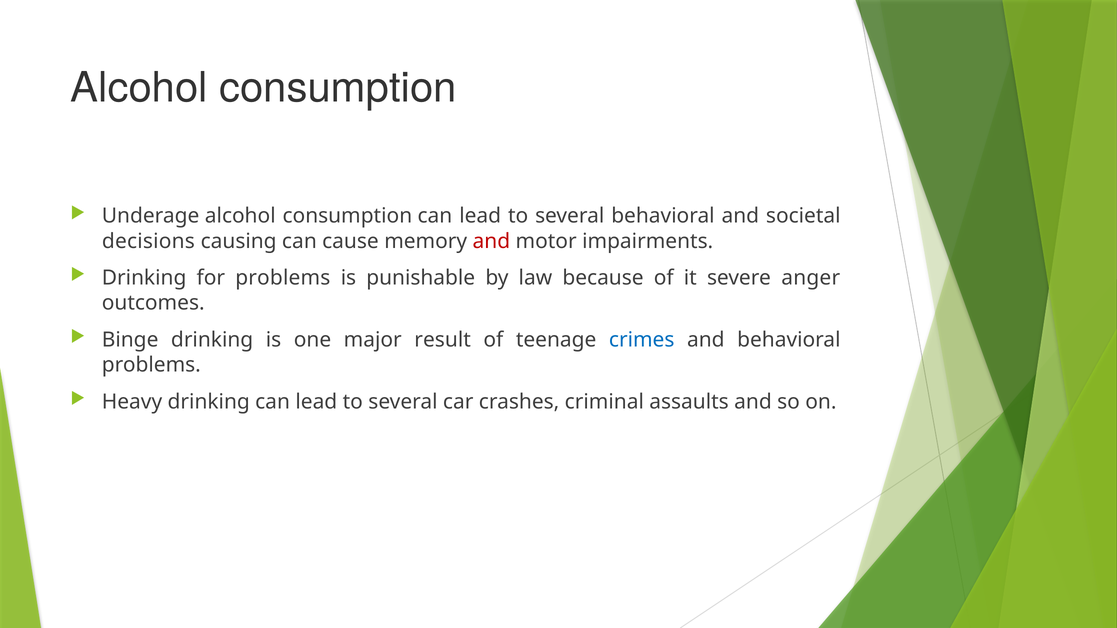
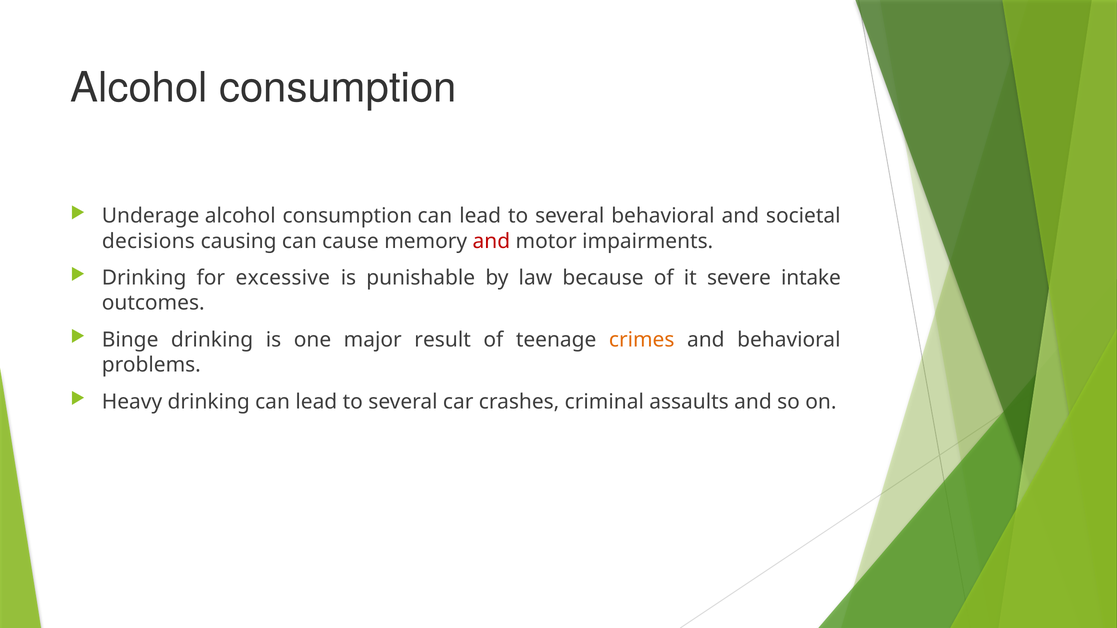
for problems: problems -> excessive
anger: anger -> intake
crimes colour: blue -> orange
